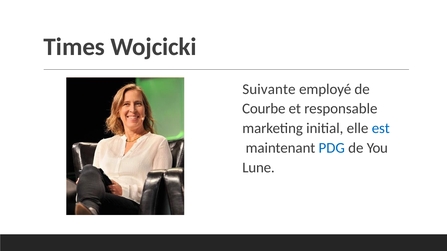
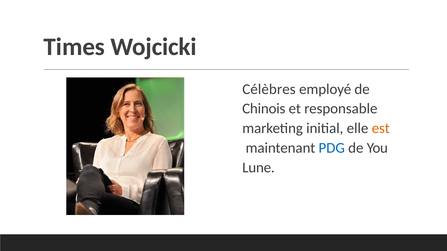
Suivante: Suivante -> Célèbres
Courbe: Courbe -> Chinois
est colour: blue -> orange
